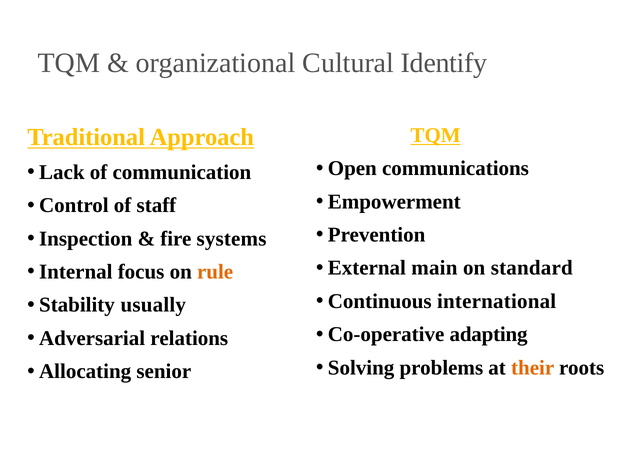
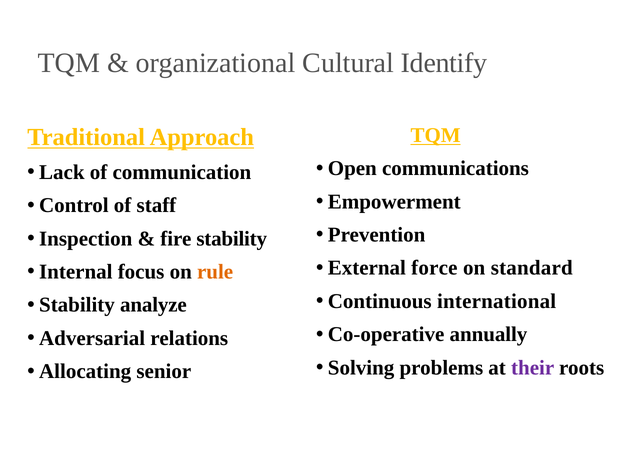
fire systems: systems -> stability
main: main -> force
usually: usually -> analyze
adapting: adapting -> annually
their colour: orange -> purple
